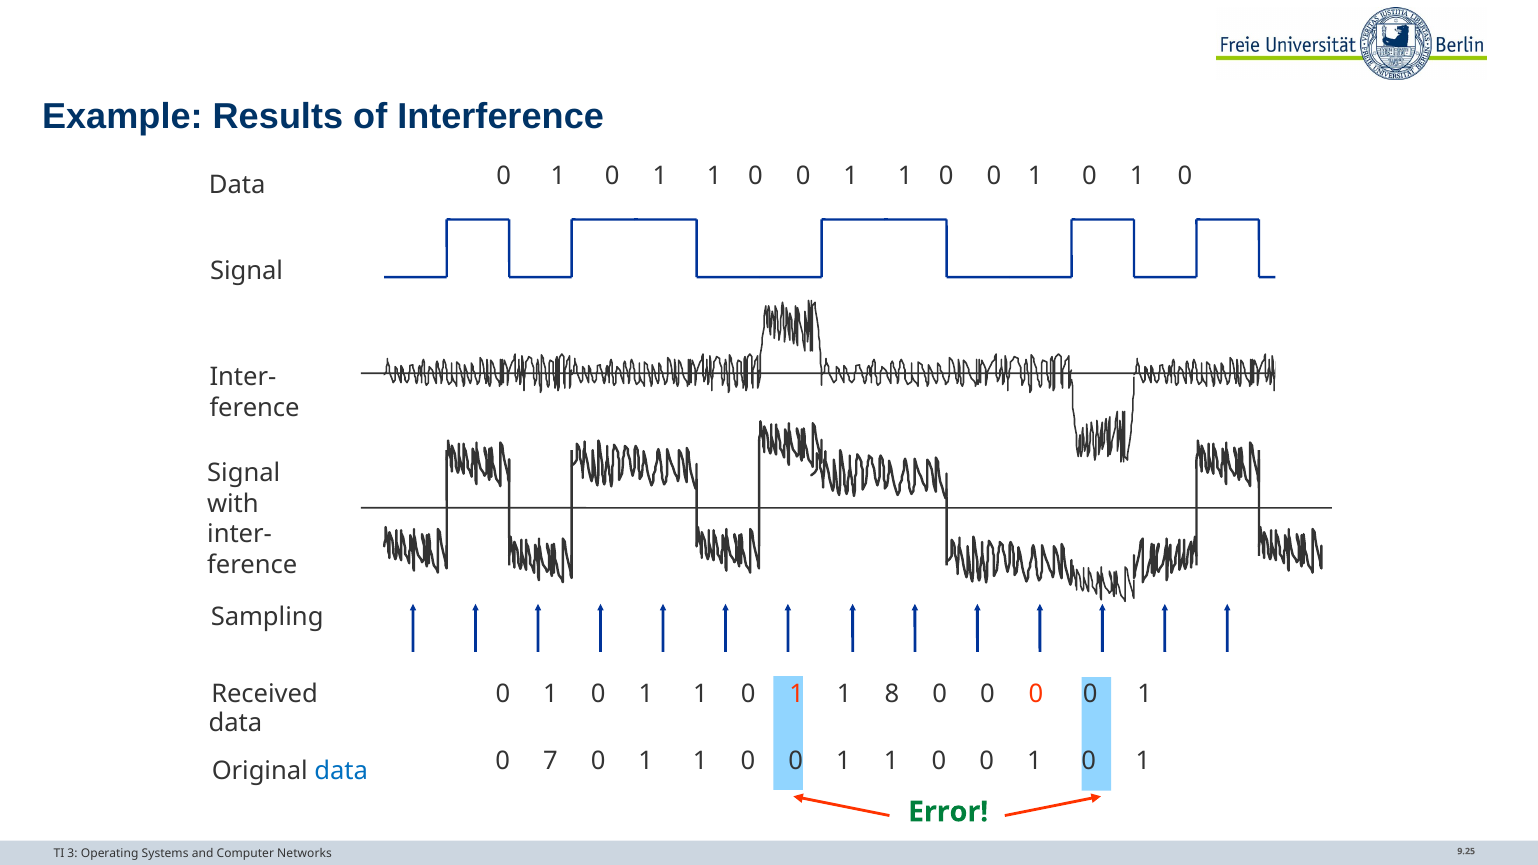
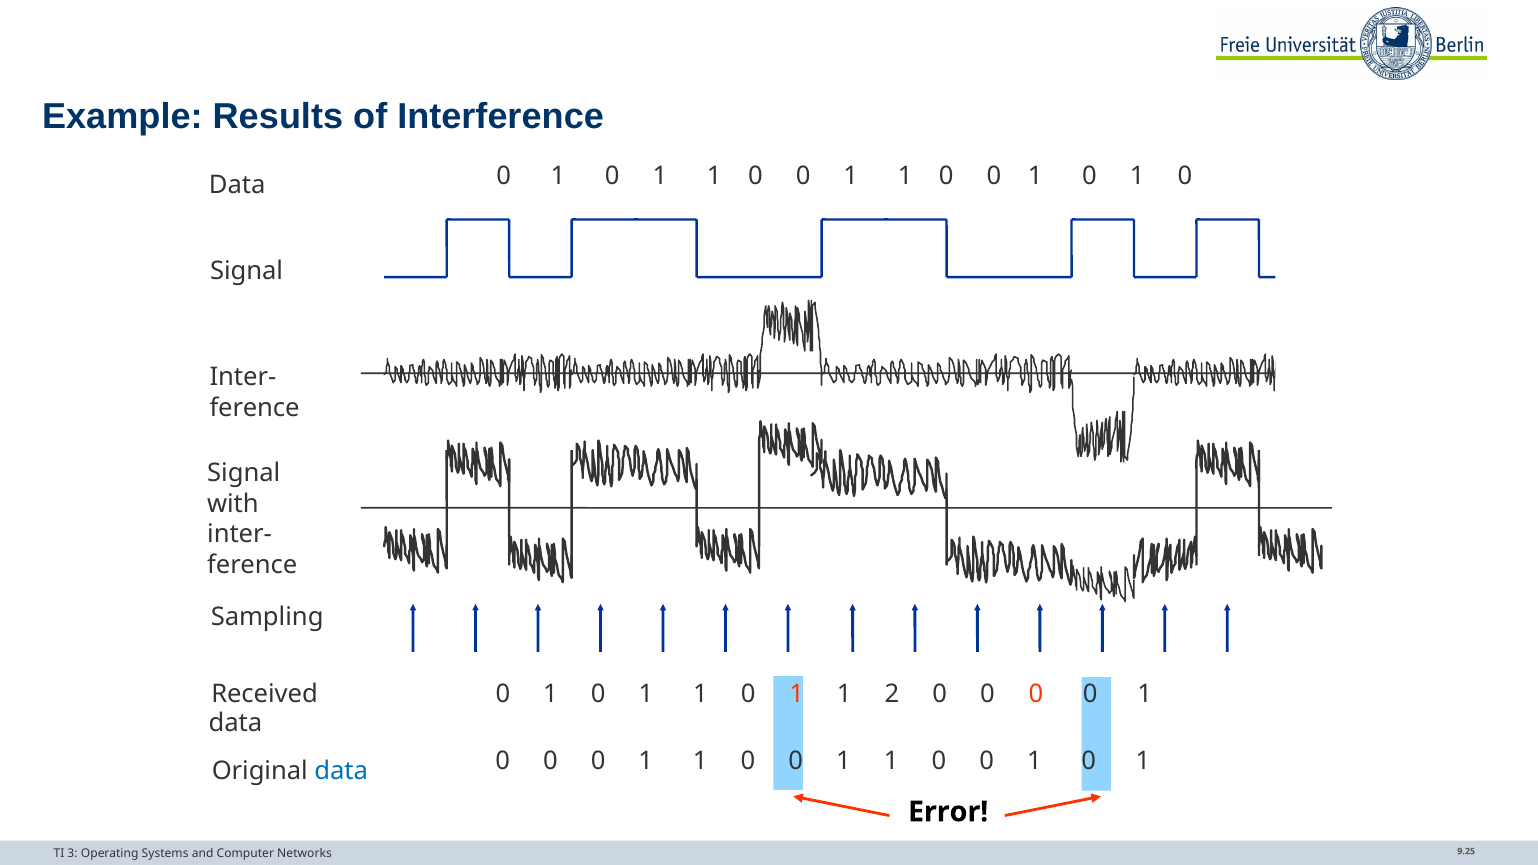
8: 8 -> 2
7 at (550, 762): 7 -> 0
Error colour: green -> black
